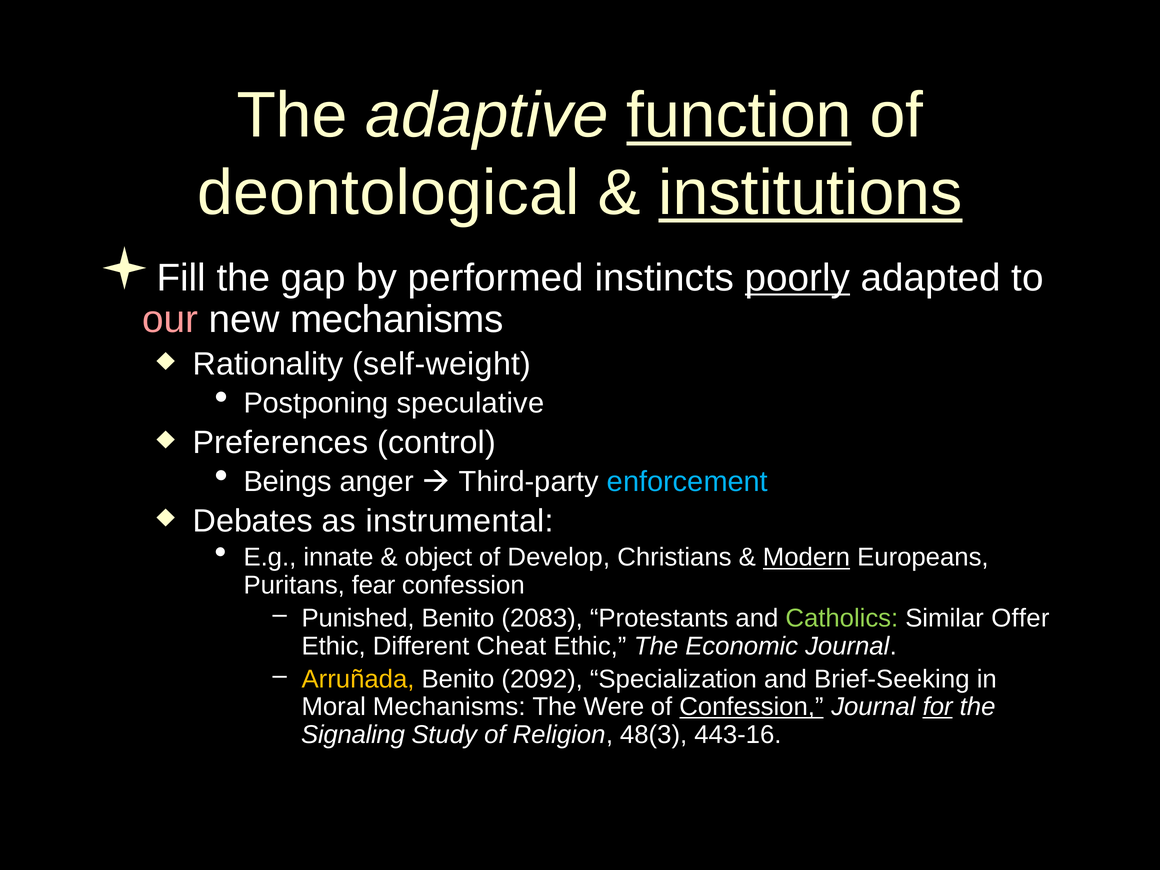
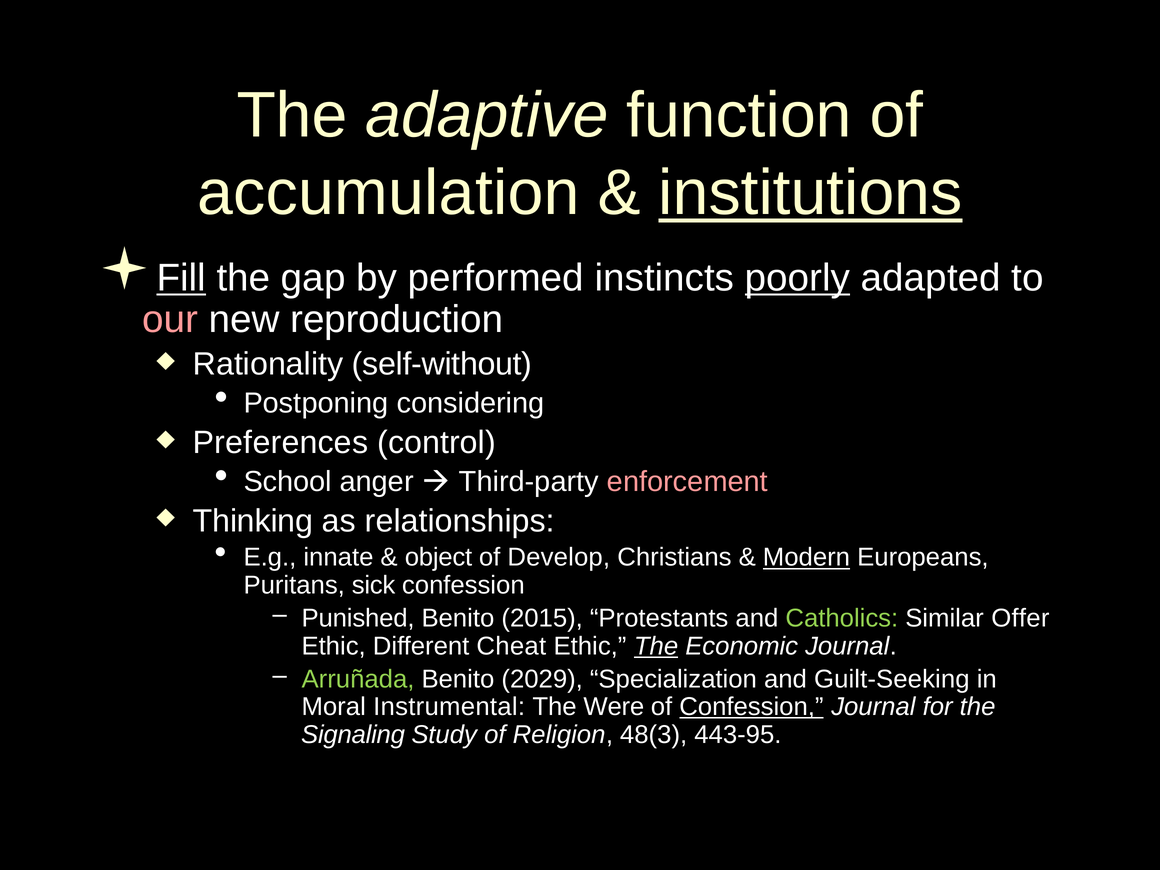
function underline: present -> none
deontological: deontological -> accumulation
Fill underline: none -> present
new mechanisms: mechanisms -> reproduction
self-weight: self-weight -> self-without
speculative: speculative -> considering
Beings: Beings -> School
enforcement colour: light blue -> pink
Debates: Debates -> Thinking
instrumental: instrumental -> relationships
fear: fear -> sick
2083: 2083 -> 2015
The at (656, 646) underline: none -> present
Arruñada colour: yellow -> light green
2092: 2092 -> 2029
Brief-Seeking: Brief-Seeking -> Guilt-Seeking
Moral Mechanisms: Mechanisms -> Instrumental
for underline: present -> none
443-16: 443-16 -> 443-95
